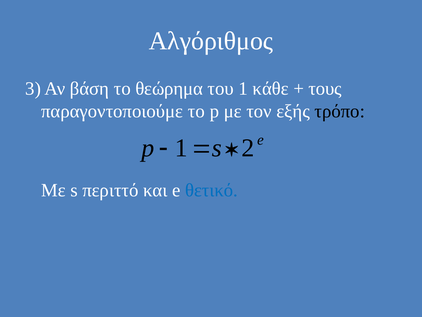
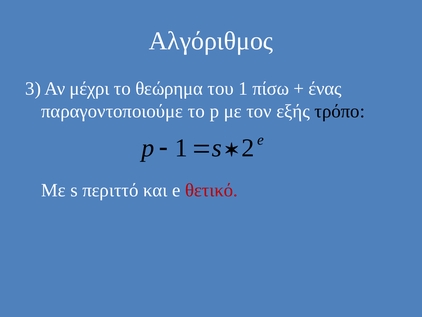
βάση: βάση -> μέχρι
κάθε: κάθε -> πίσω
τους: τους -> ένας
θετικό colour: blue -> red
